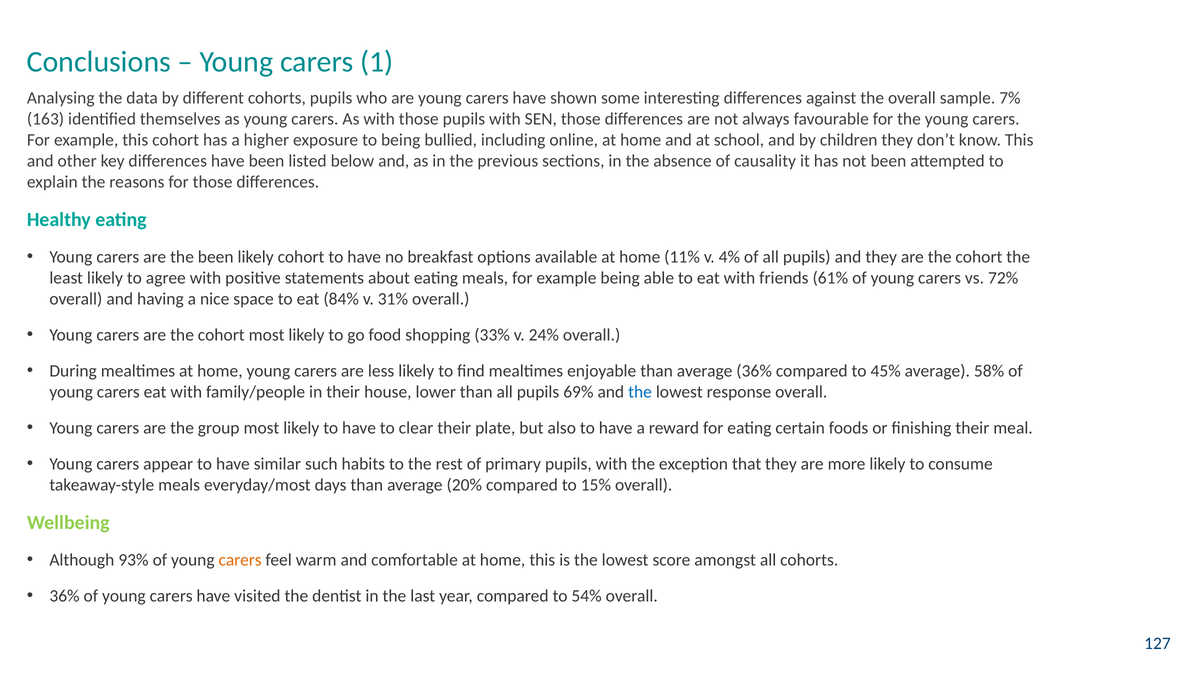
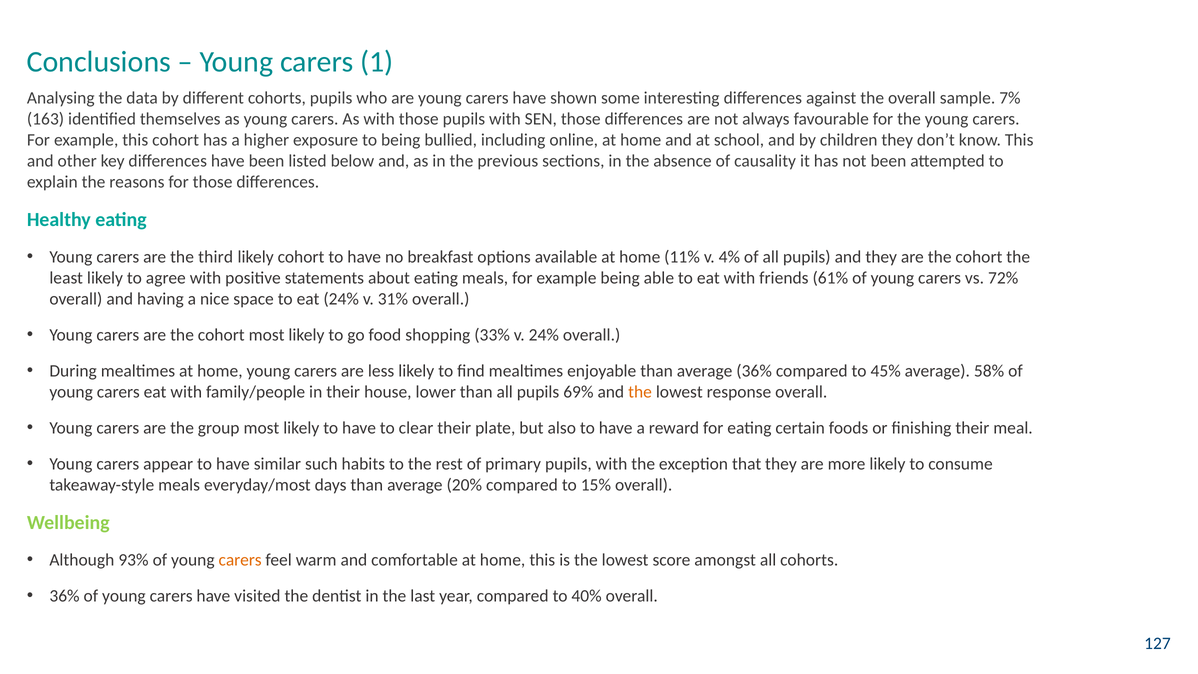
the been: been -> third
eat 84%: 84% -> 24%
the at (640, 392) colour: blue -> orange
54%: 54% -> 40%
